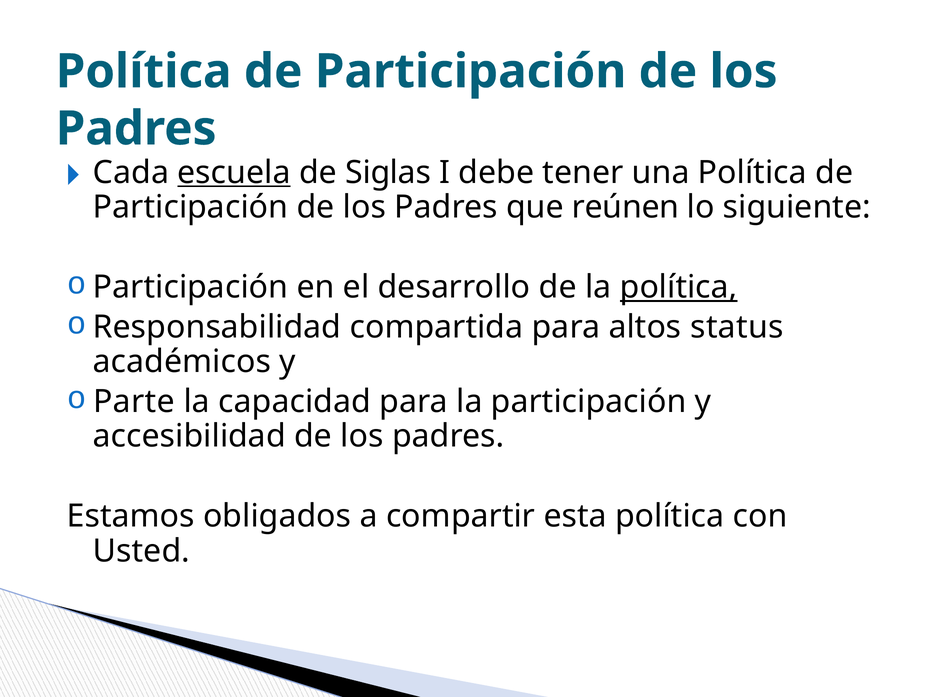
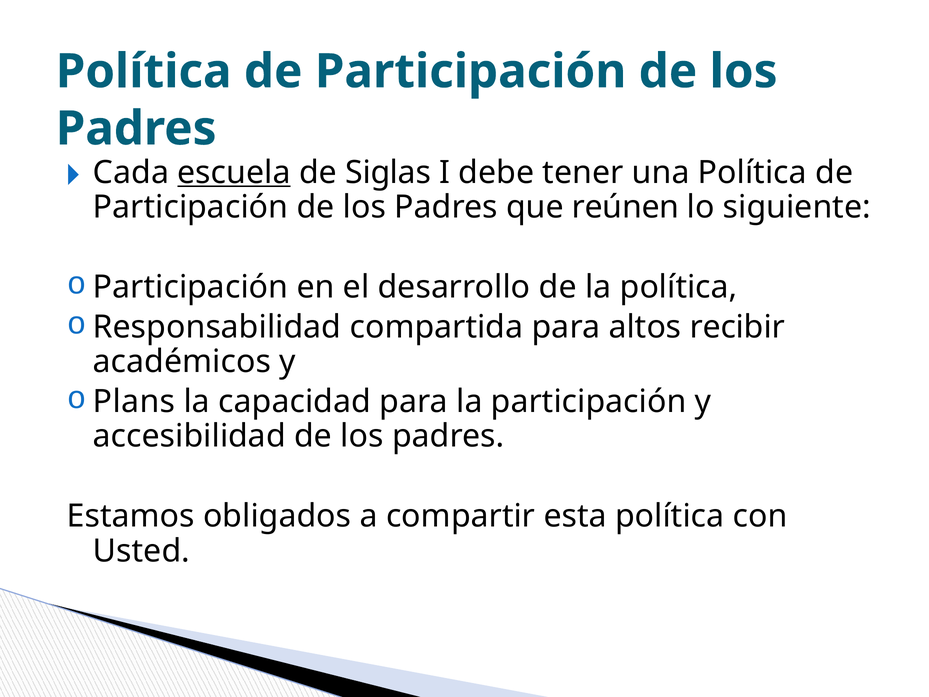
política at (679, 287) underline: present -> none
status: status -> recibir
Parte: Parte -> Plans
